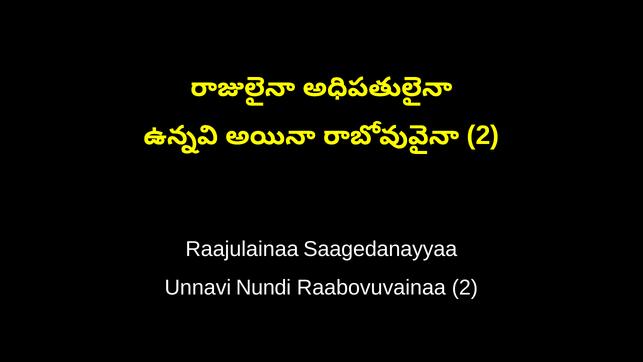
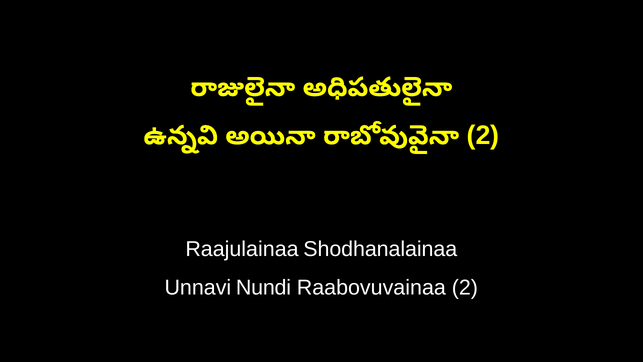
Saagedanayyaa: Saagedanayyaa -> Shodhanalainaa
